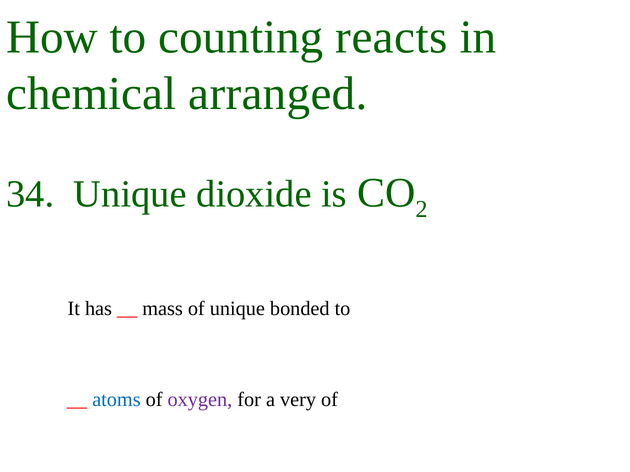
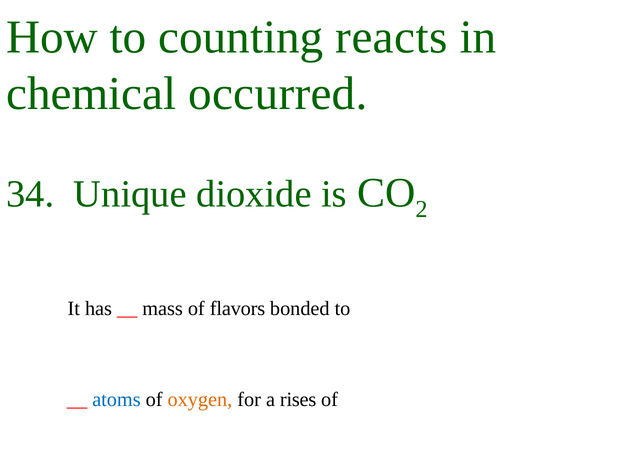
arranged: arranged -> occurred
of unique: unique -> flavors
oxygen colour: purple -> orange
very: very -> rises
